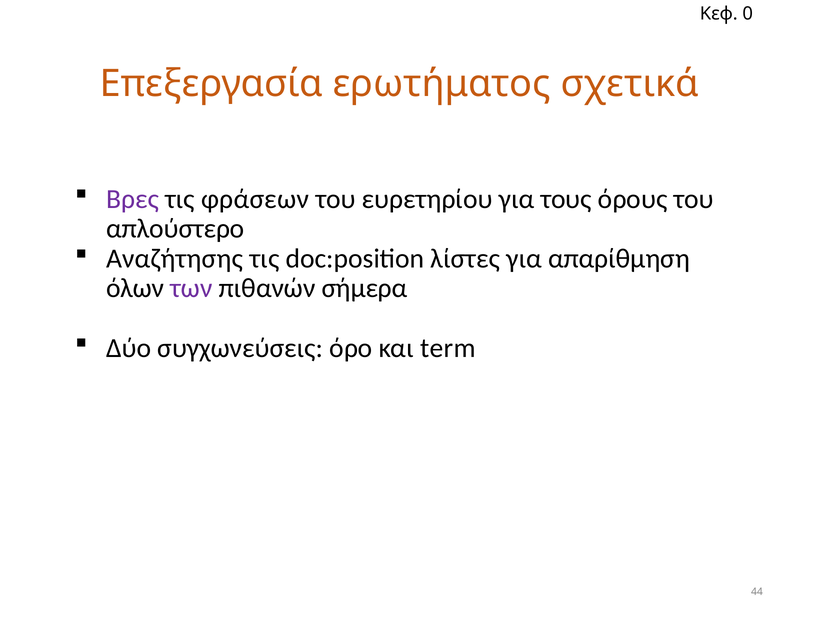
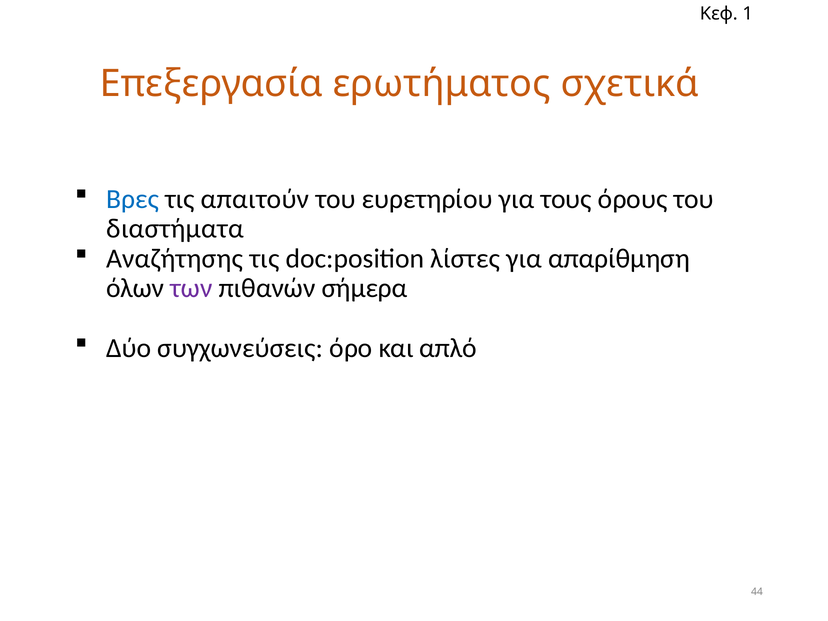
0: 0 -> 1
Βρες colour: purple -> blue
φράσεων: φράσεων -> απαιτούν
απλούστερο: απλούστερο -> διαστήματα
term: term -> απλό
